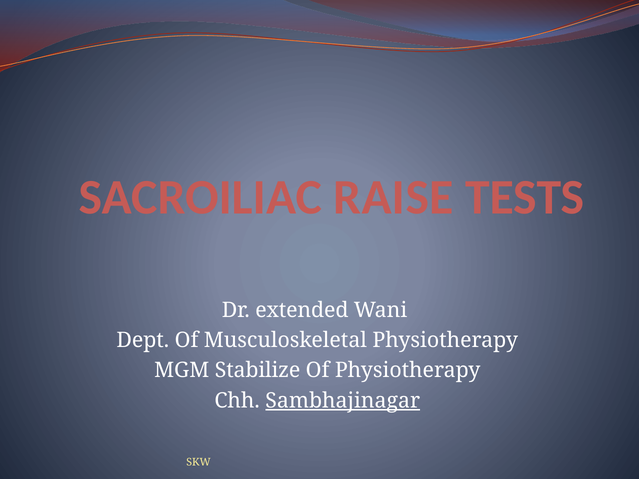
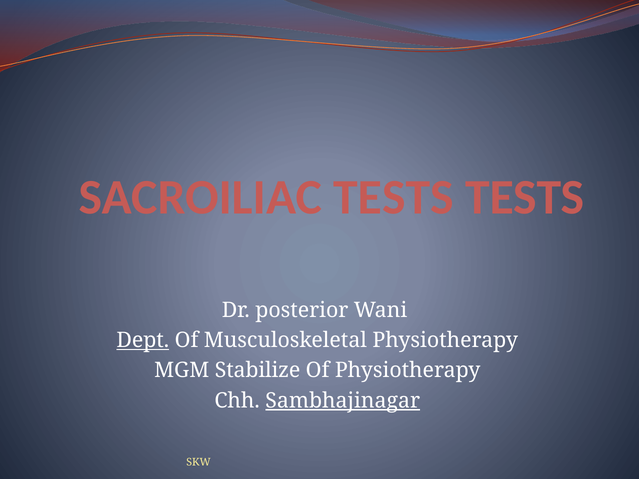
SACROILIAC RAISE: RAISE -> TESTS
extended: extended -> posterior
Dept underline: none -> present
